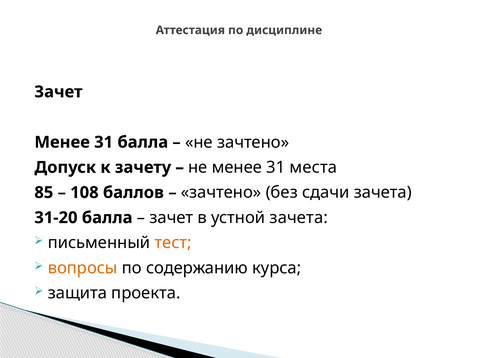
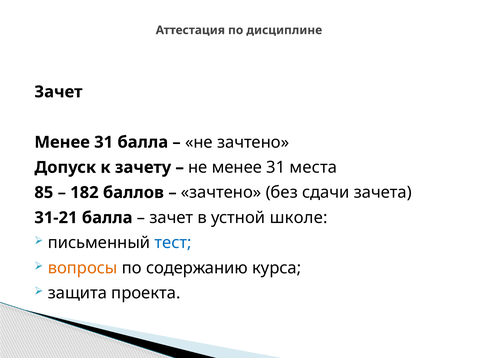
108: 108 -> 182
31-20: 31-20 -> 31-21
устной зачета: зачета -> школе
тест colour: orange -> blue
